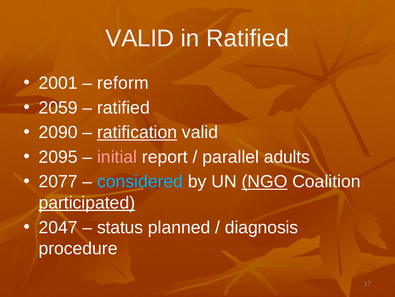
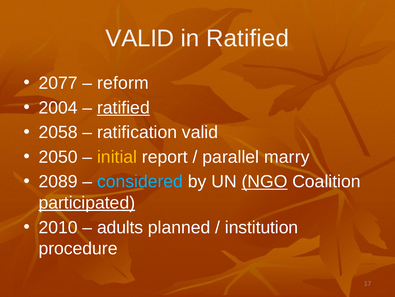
2001: 2001 -> 2077
2059: 2059 -> 2004
ratified at (123, 107) underline: none -> present
2090: 2090 -> 2058
ratification underline: present -> none
2095: 2095 -> 2050
initial colour: pink -> yellow
adults: adults -> marry
2077: 2077 -> 2089
2047: 2047 -> 2010
status: status -> adults
diagnosis: diagnosis -> institution
